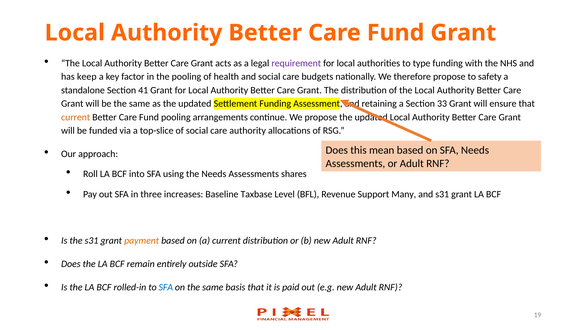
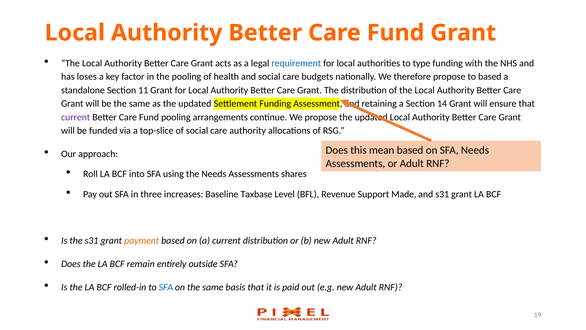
requirement colour: purple -> blue
keep: keep -> loses
to safety: safety -> based
41: 41 -> 11
33: 33 -> 14
current at (76, 117) colour: orange -> purple
Many: Many -> Made
